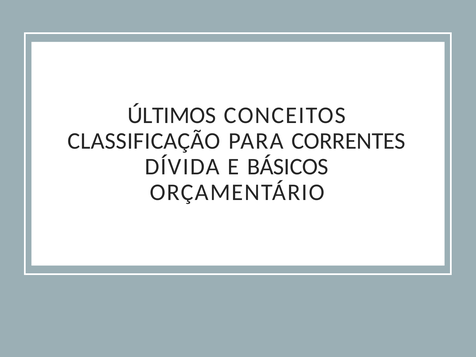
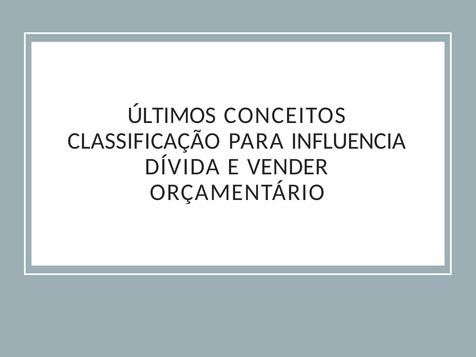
CORRENTES: CORRENTES -> INFLUENCIA
BÁSICOS: BÁSICOS -> VENDER
